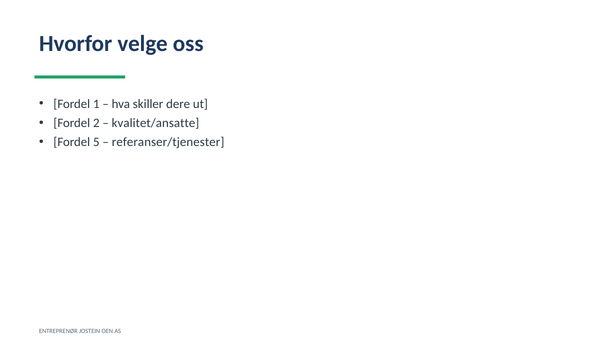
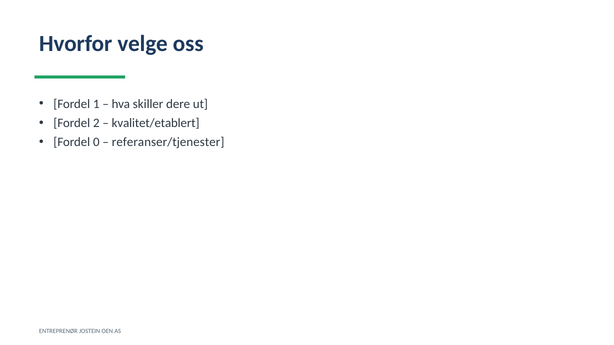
kvalitet/ansatte: kvalitet/ansatte -> kvalitet/etablert
5: 5 -> 0
